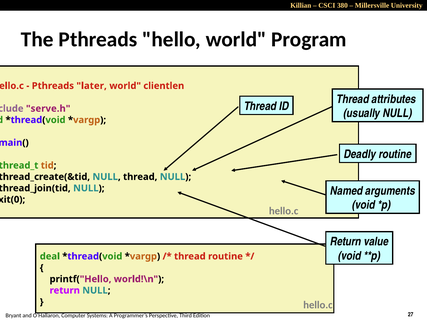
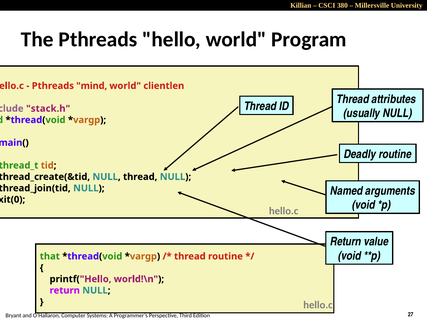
later: later -> mind
serve.h: serve.h -> stack.h
deal: deal -> that
